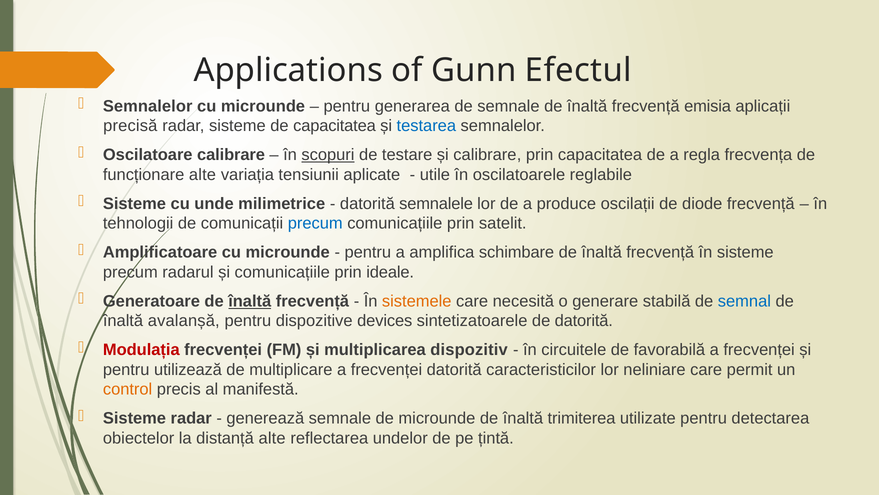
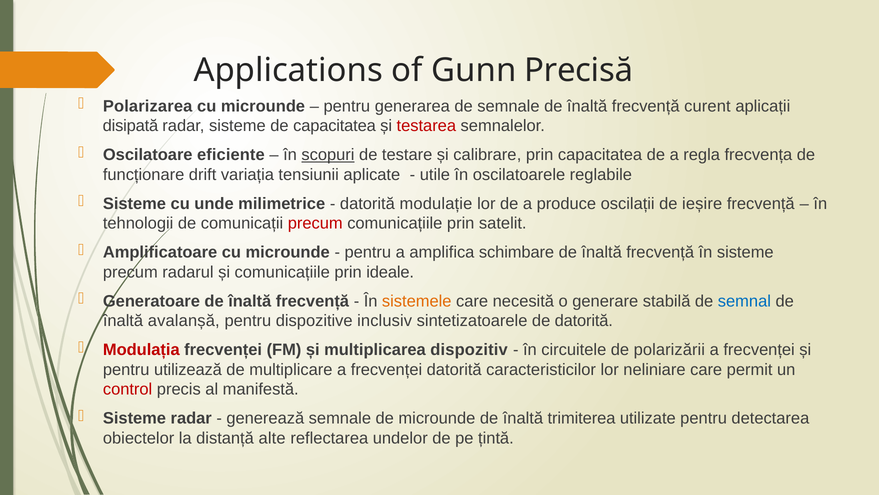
Efectul: Efectul -> Precisă
Semnalelor at (148, 106): Semnalelor -> Polarizarea
emisia: emisia -> curent
precisă: precisă -> disipată
testarea colour: blue -> red
Oscilatoare calibrare: calibrare -> eficiente
funcționare alte: alte -> drift
semnalele: semnalele -> modulație
diode: diode -> ieșire
precum at (315, 223) colour: blue -> red
înaltă at (250, 301) underline: present -> none
devices: devices -> inclusiv
favorabilă: favorabilă -> polarizării
control colour: orange -> red
